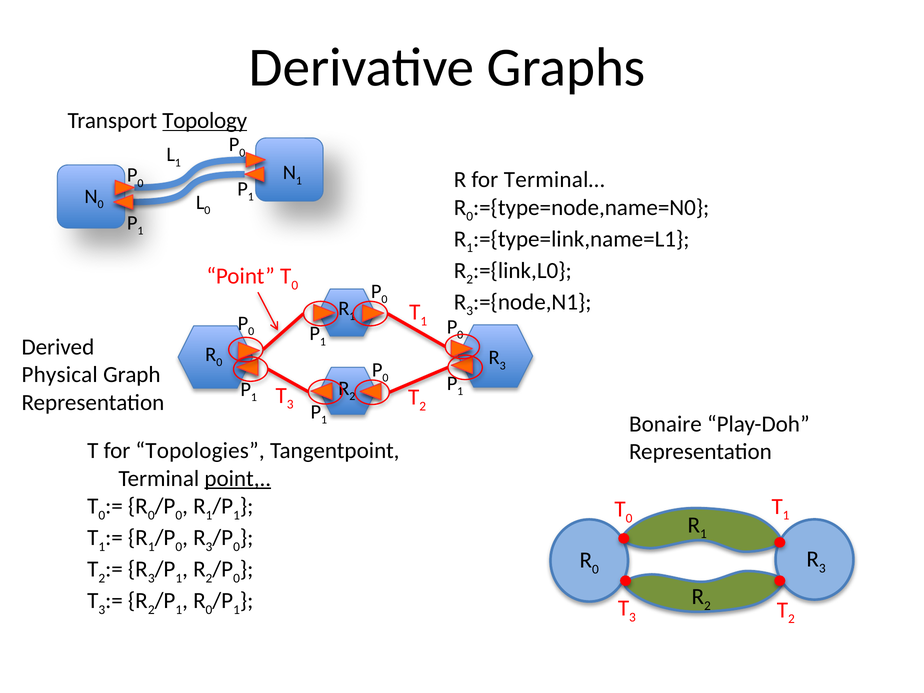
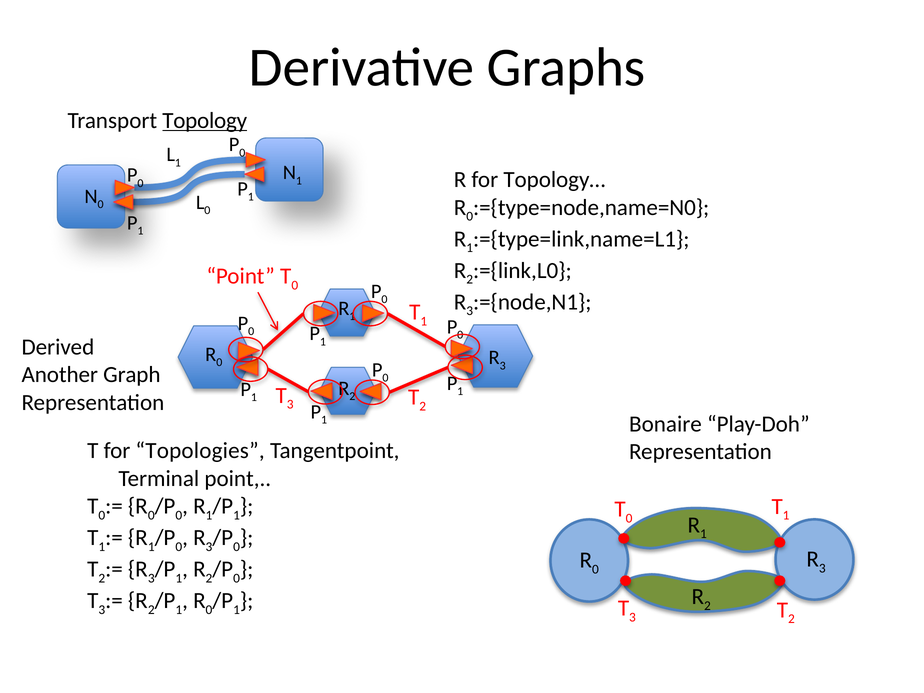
Terminal…: Terminal… -> Topology…
Physical: Physical -> Another
point at (238, 478) underline: present -> none
